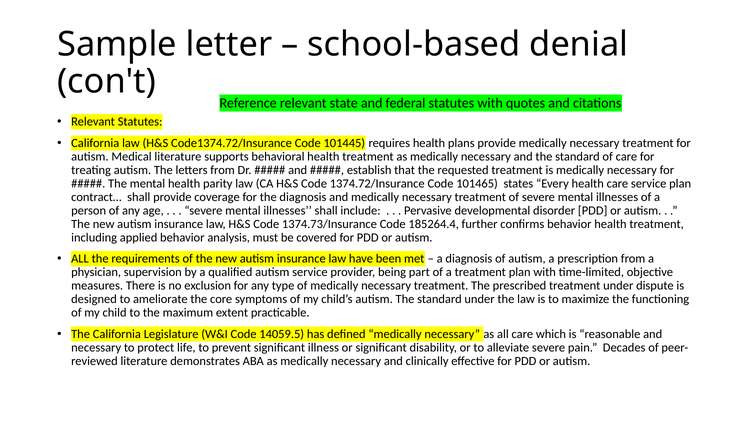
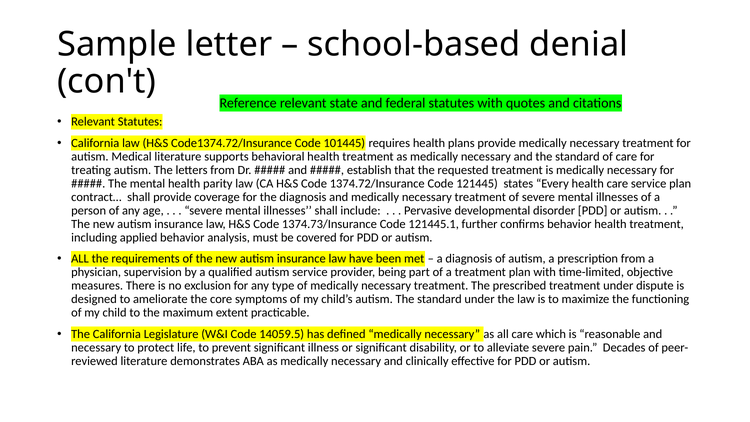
101465: 101465 -> 121445
185264.4: 185264.4 -> 121445.1
